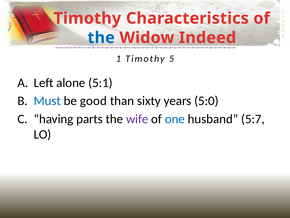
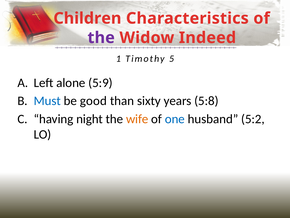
Timothy at (87, 18): Timothy -> Children
the at (101, 38) colour: blue -> purple
5:1: 5:1 -> 5:9
5:0: 5:0 -> 5:8
parts: parts -> night
wife colour: purple -> orange
5:7: 5:7 -> 5:2
